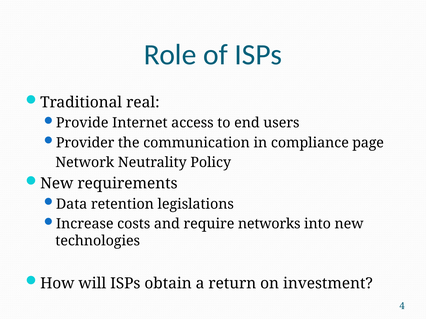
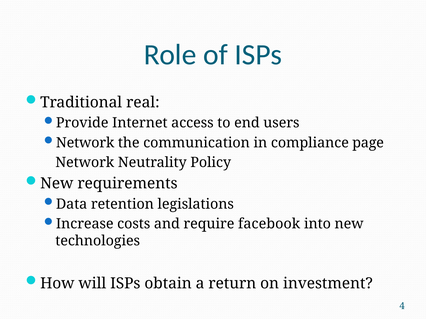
Provider at (85, 143): Provider -> Network
networks: networks -> facebook
